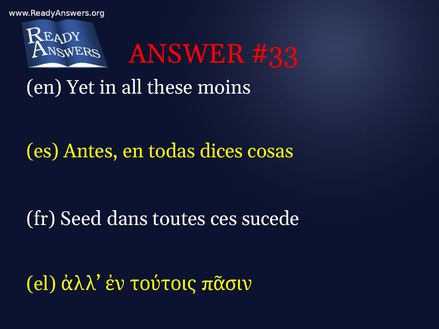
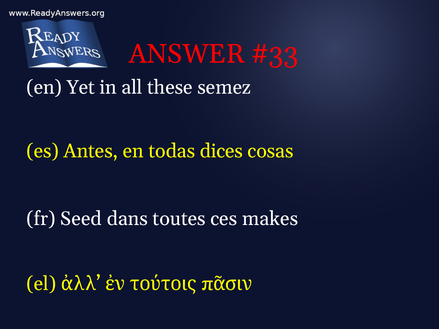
moins: moins -> semez
sucede: sucede -> makes
